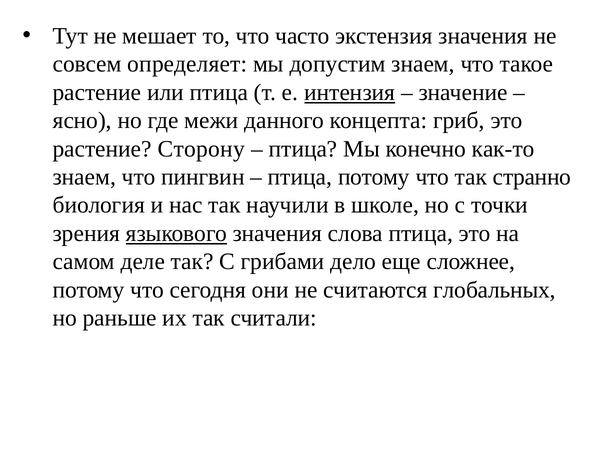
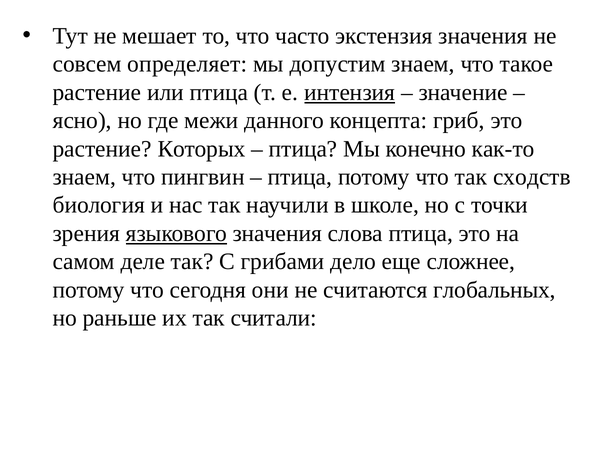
Сторону: Сторону -> Которых
странно: странно -> сходств
